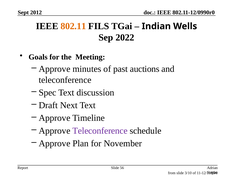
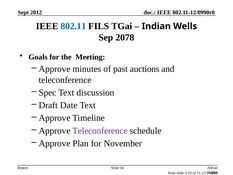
802.11 colour: orange -> blue
2022: 2022 -> 2078
Next: Next -> Date
